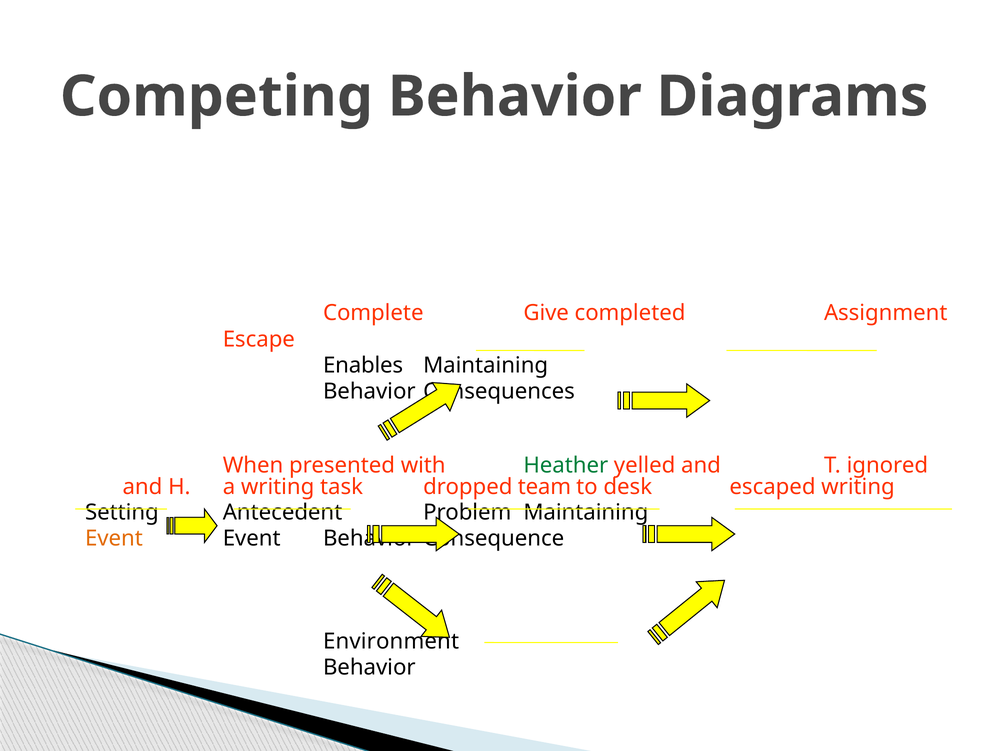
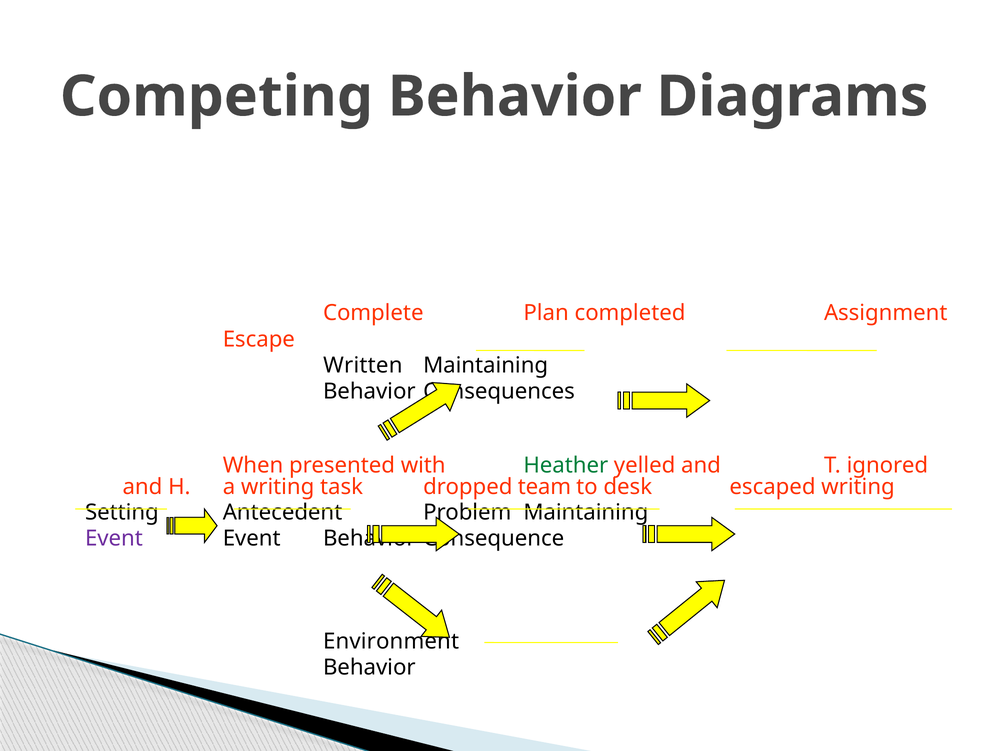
Give: Give -> Plan
Enables: Enables -> Written
Event at (114, 539) colour: orange -> purple
